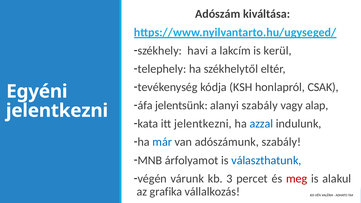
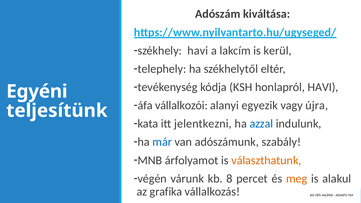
honlapról CSAK: CSAK -> HAVI
jelentsünk: jelentsünk -> vállalkozói
alanyi szabály: szabály -> egyezik
alap: alap -> újra
jelentkezni at (57, 111): jelentkezni -> teljesítünk
választhatunk colour: blue -> orange
3: 3 -> 8
meg colour: red -> orange
